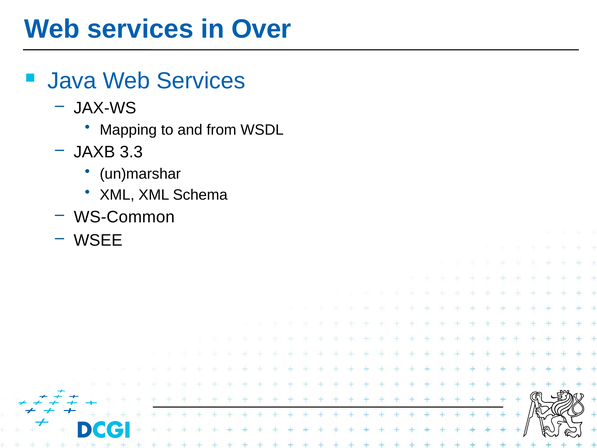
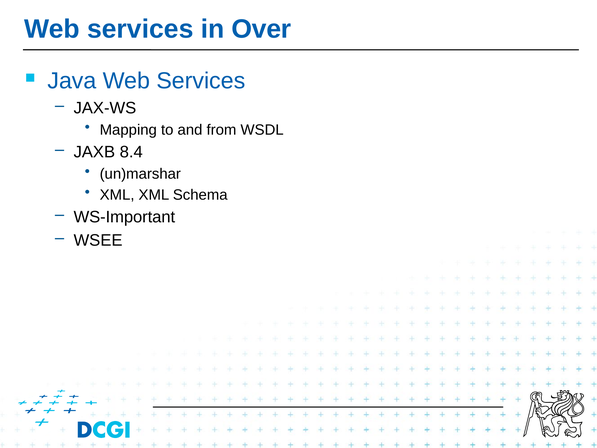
3.3: 3.3 -> 8.4
WS-Common: WS-Common -> WS-Important
